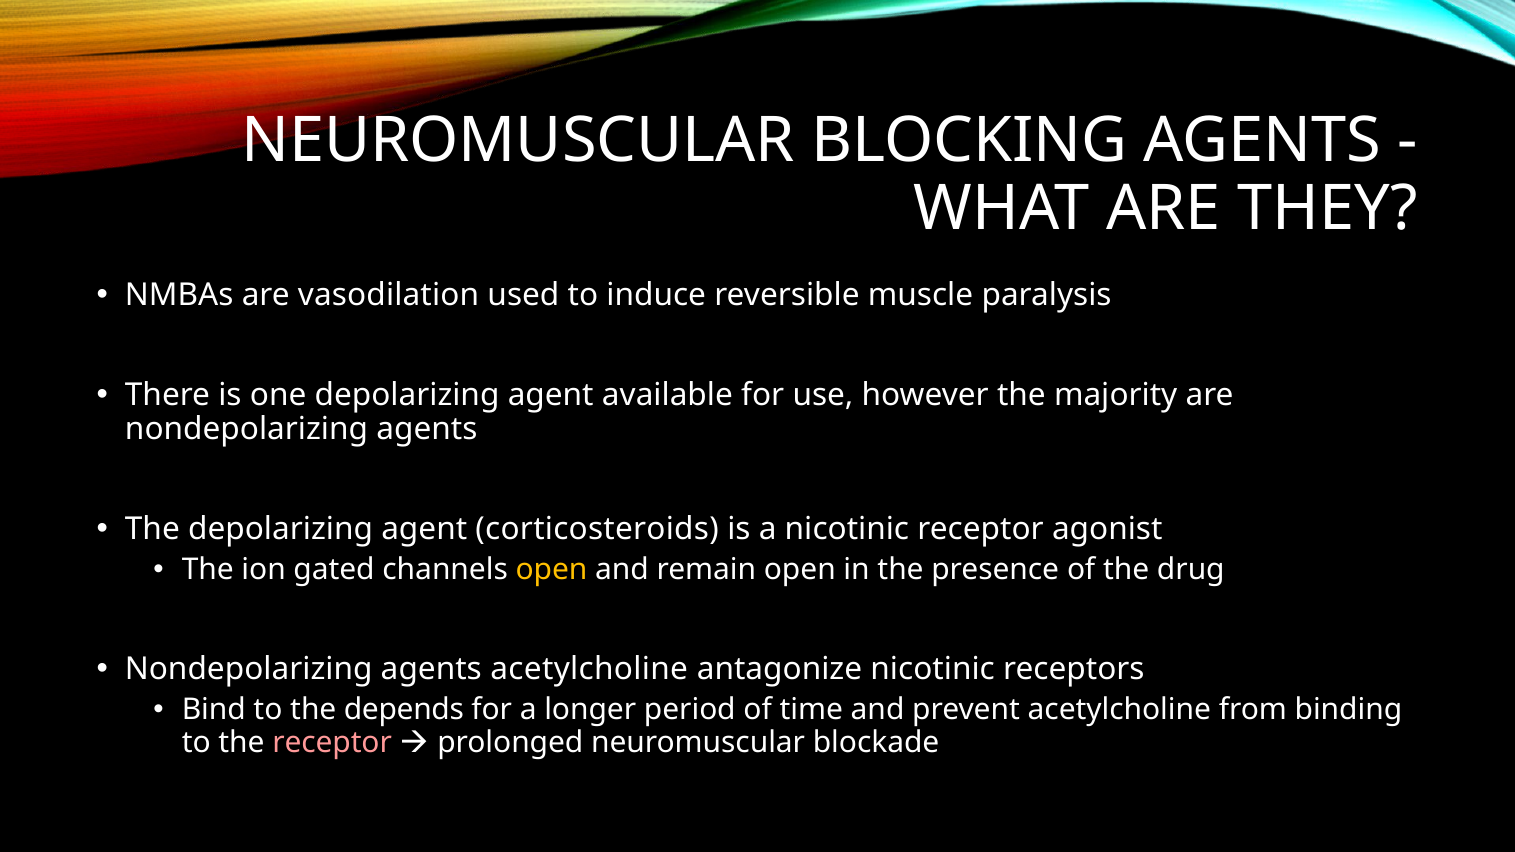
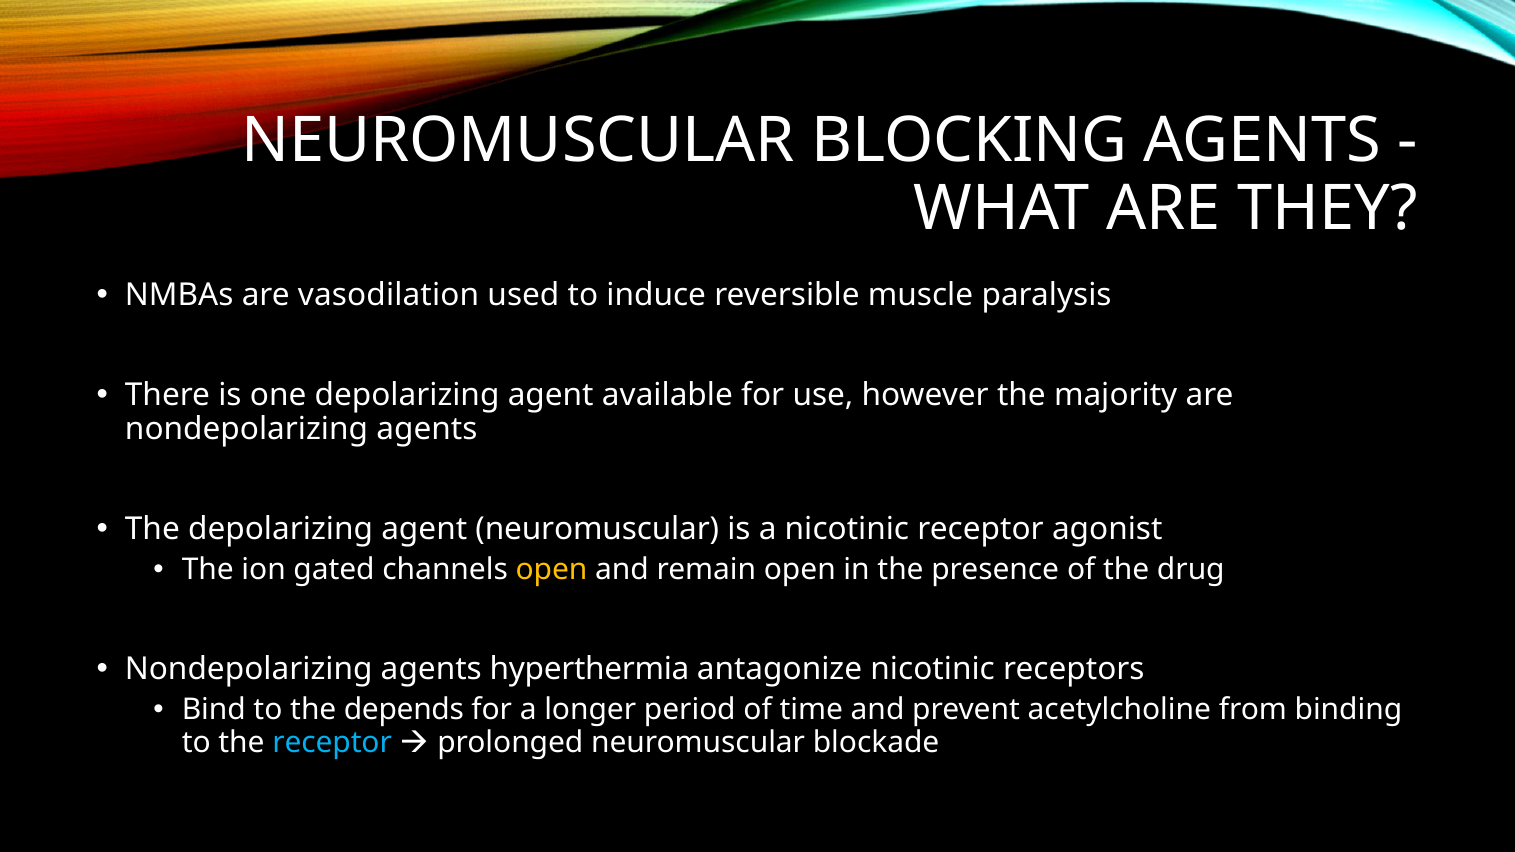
agent corticosteroids: corticosteroids -> neuromuscular
agents acetylcholine: acetylcholine -> hyperthermia
receptor at (332, 742) colour: pink -> light blue
